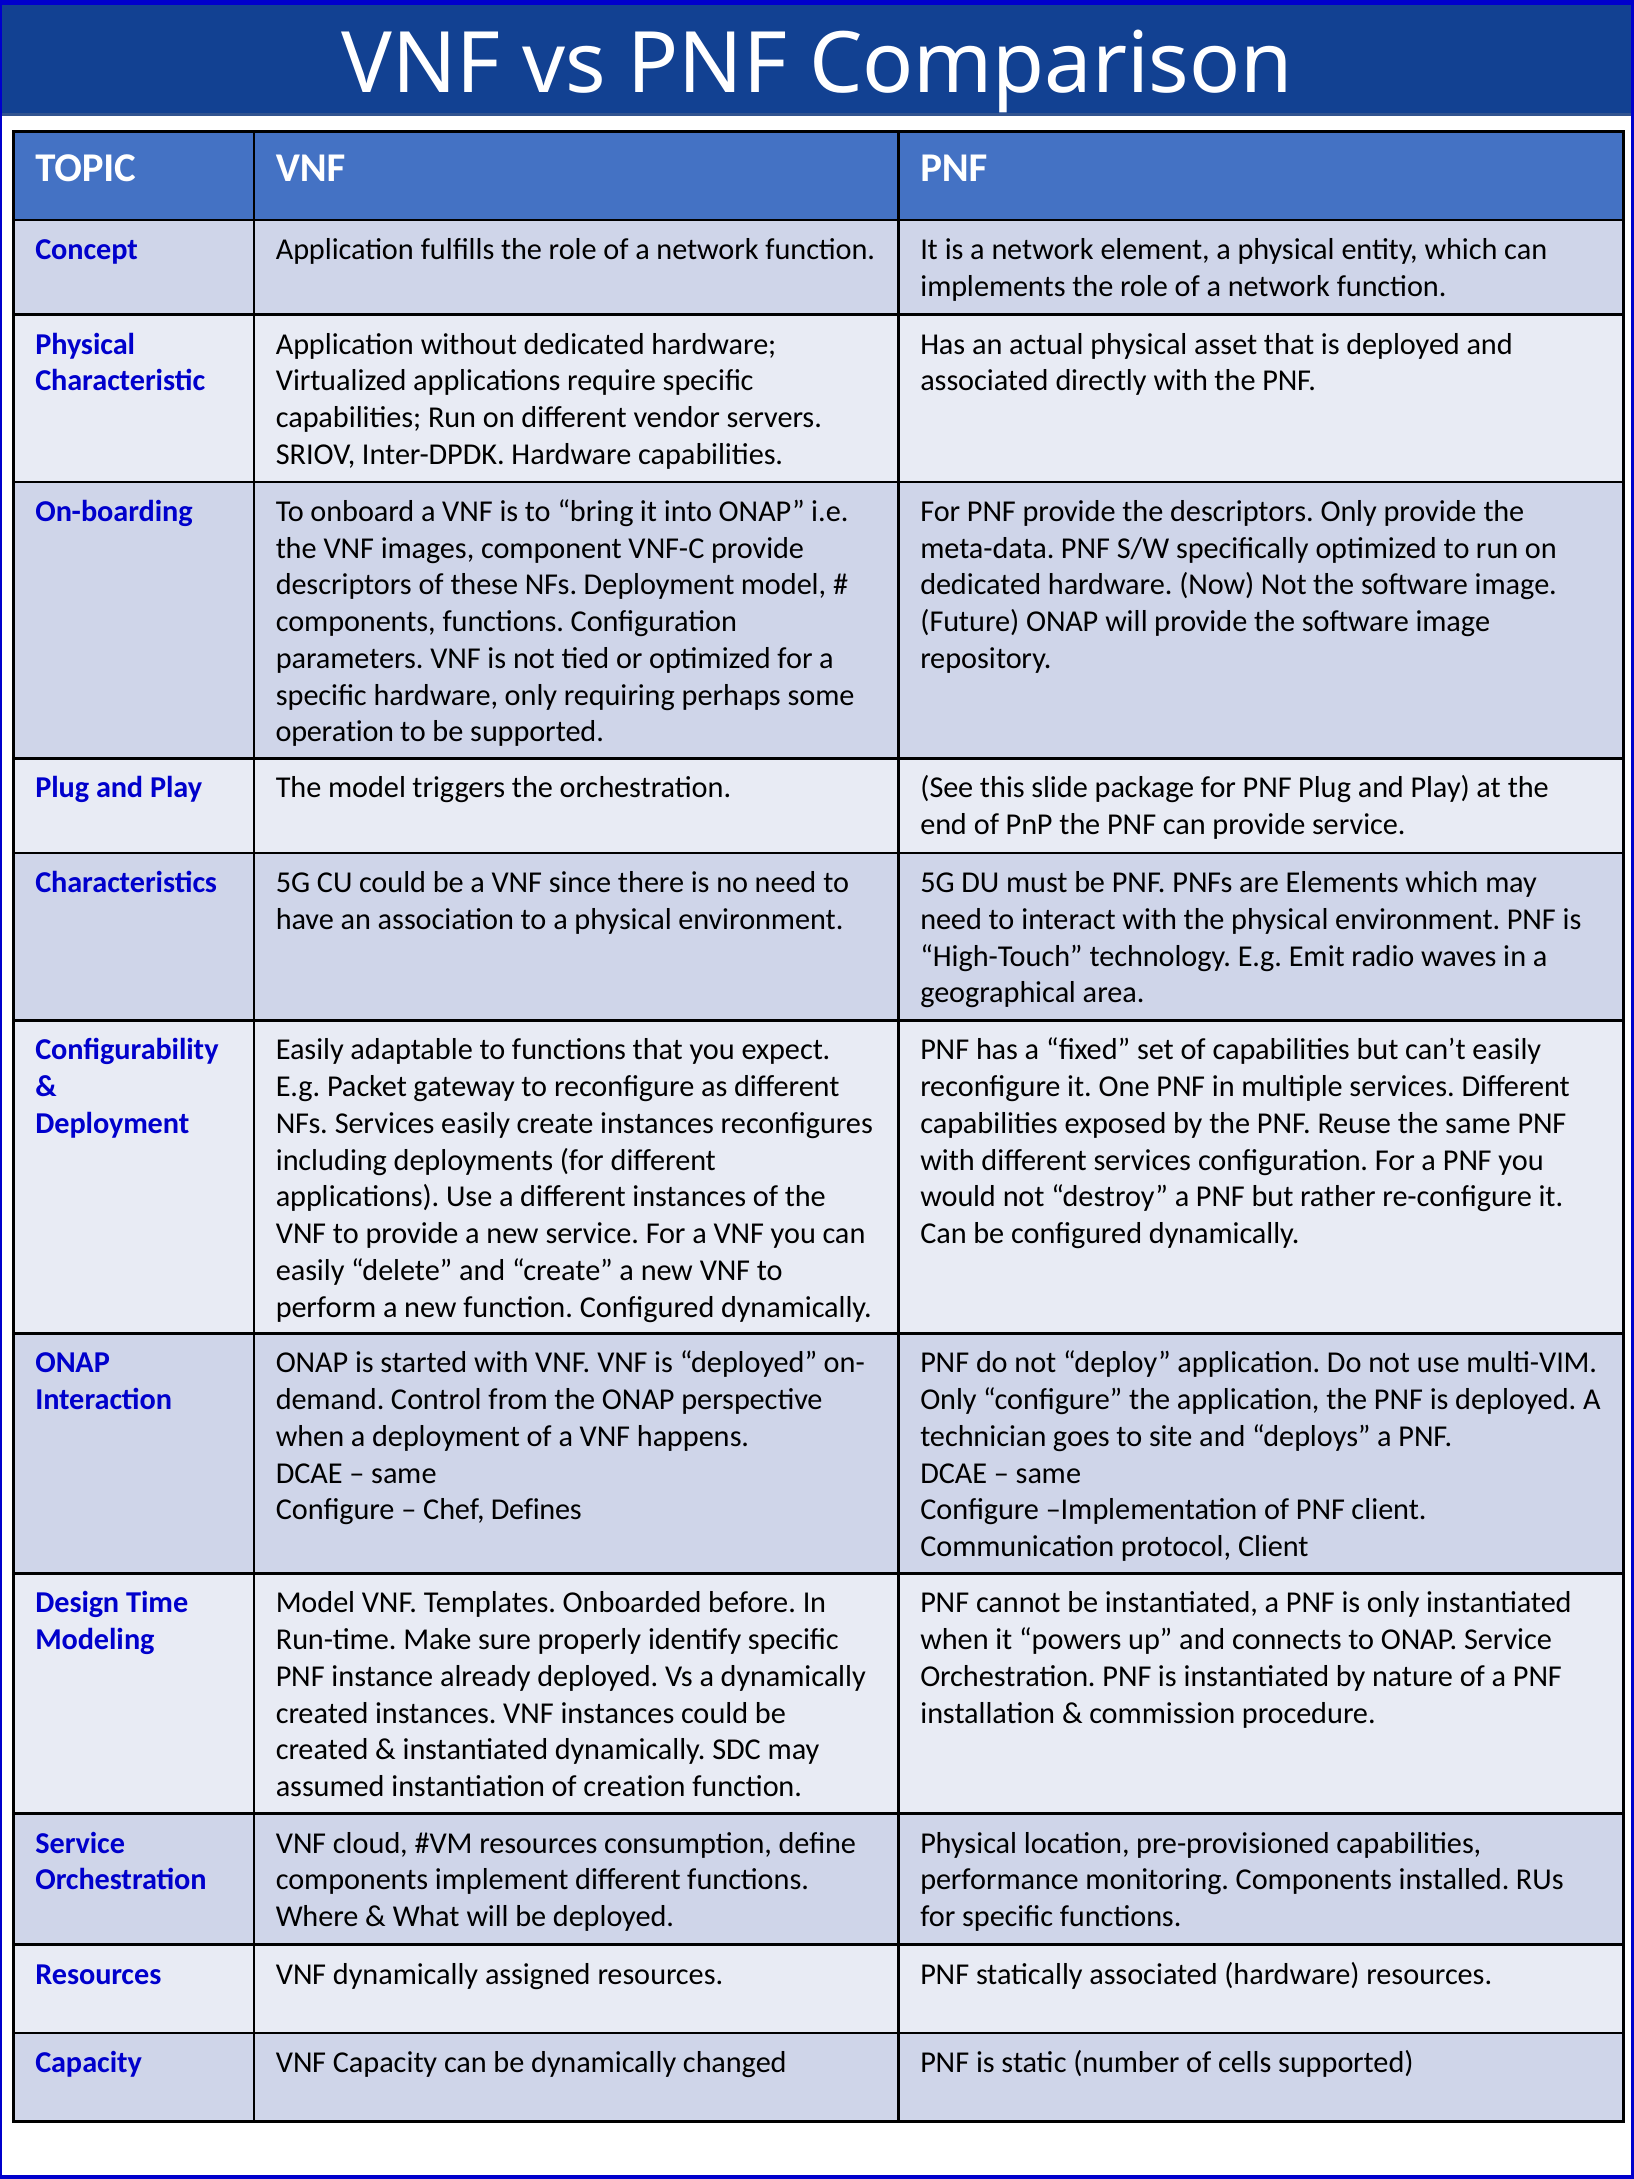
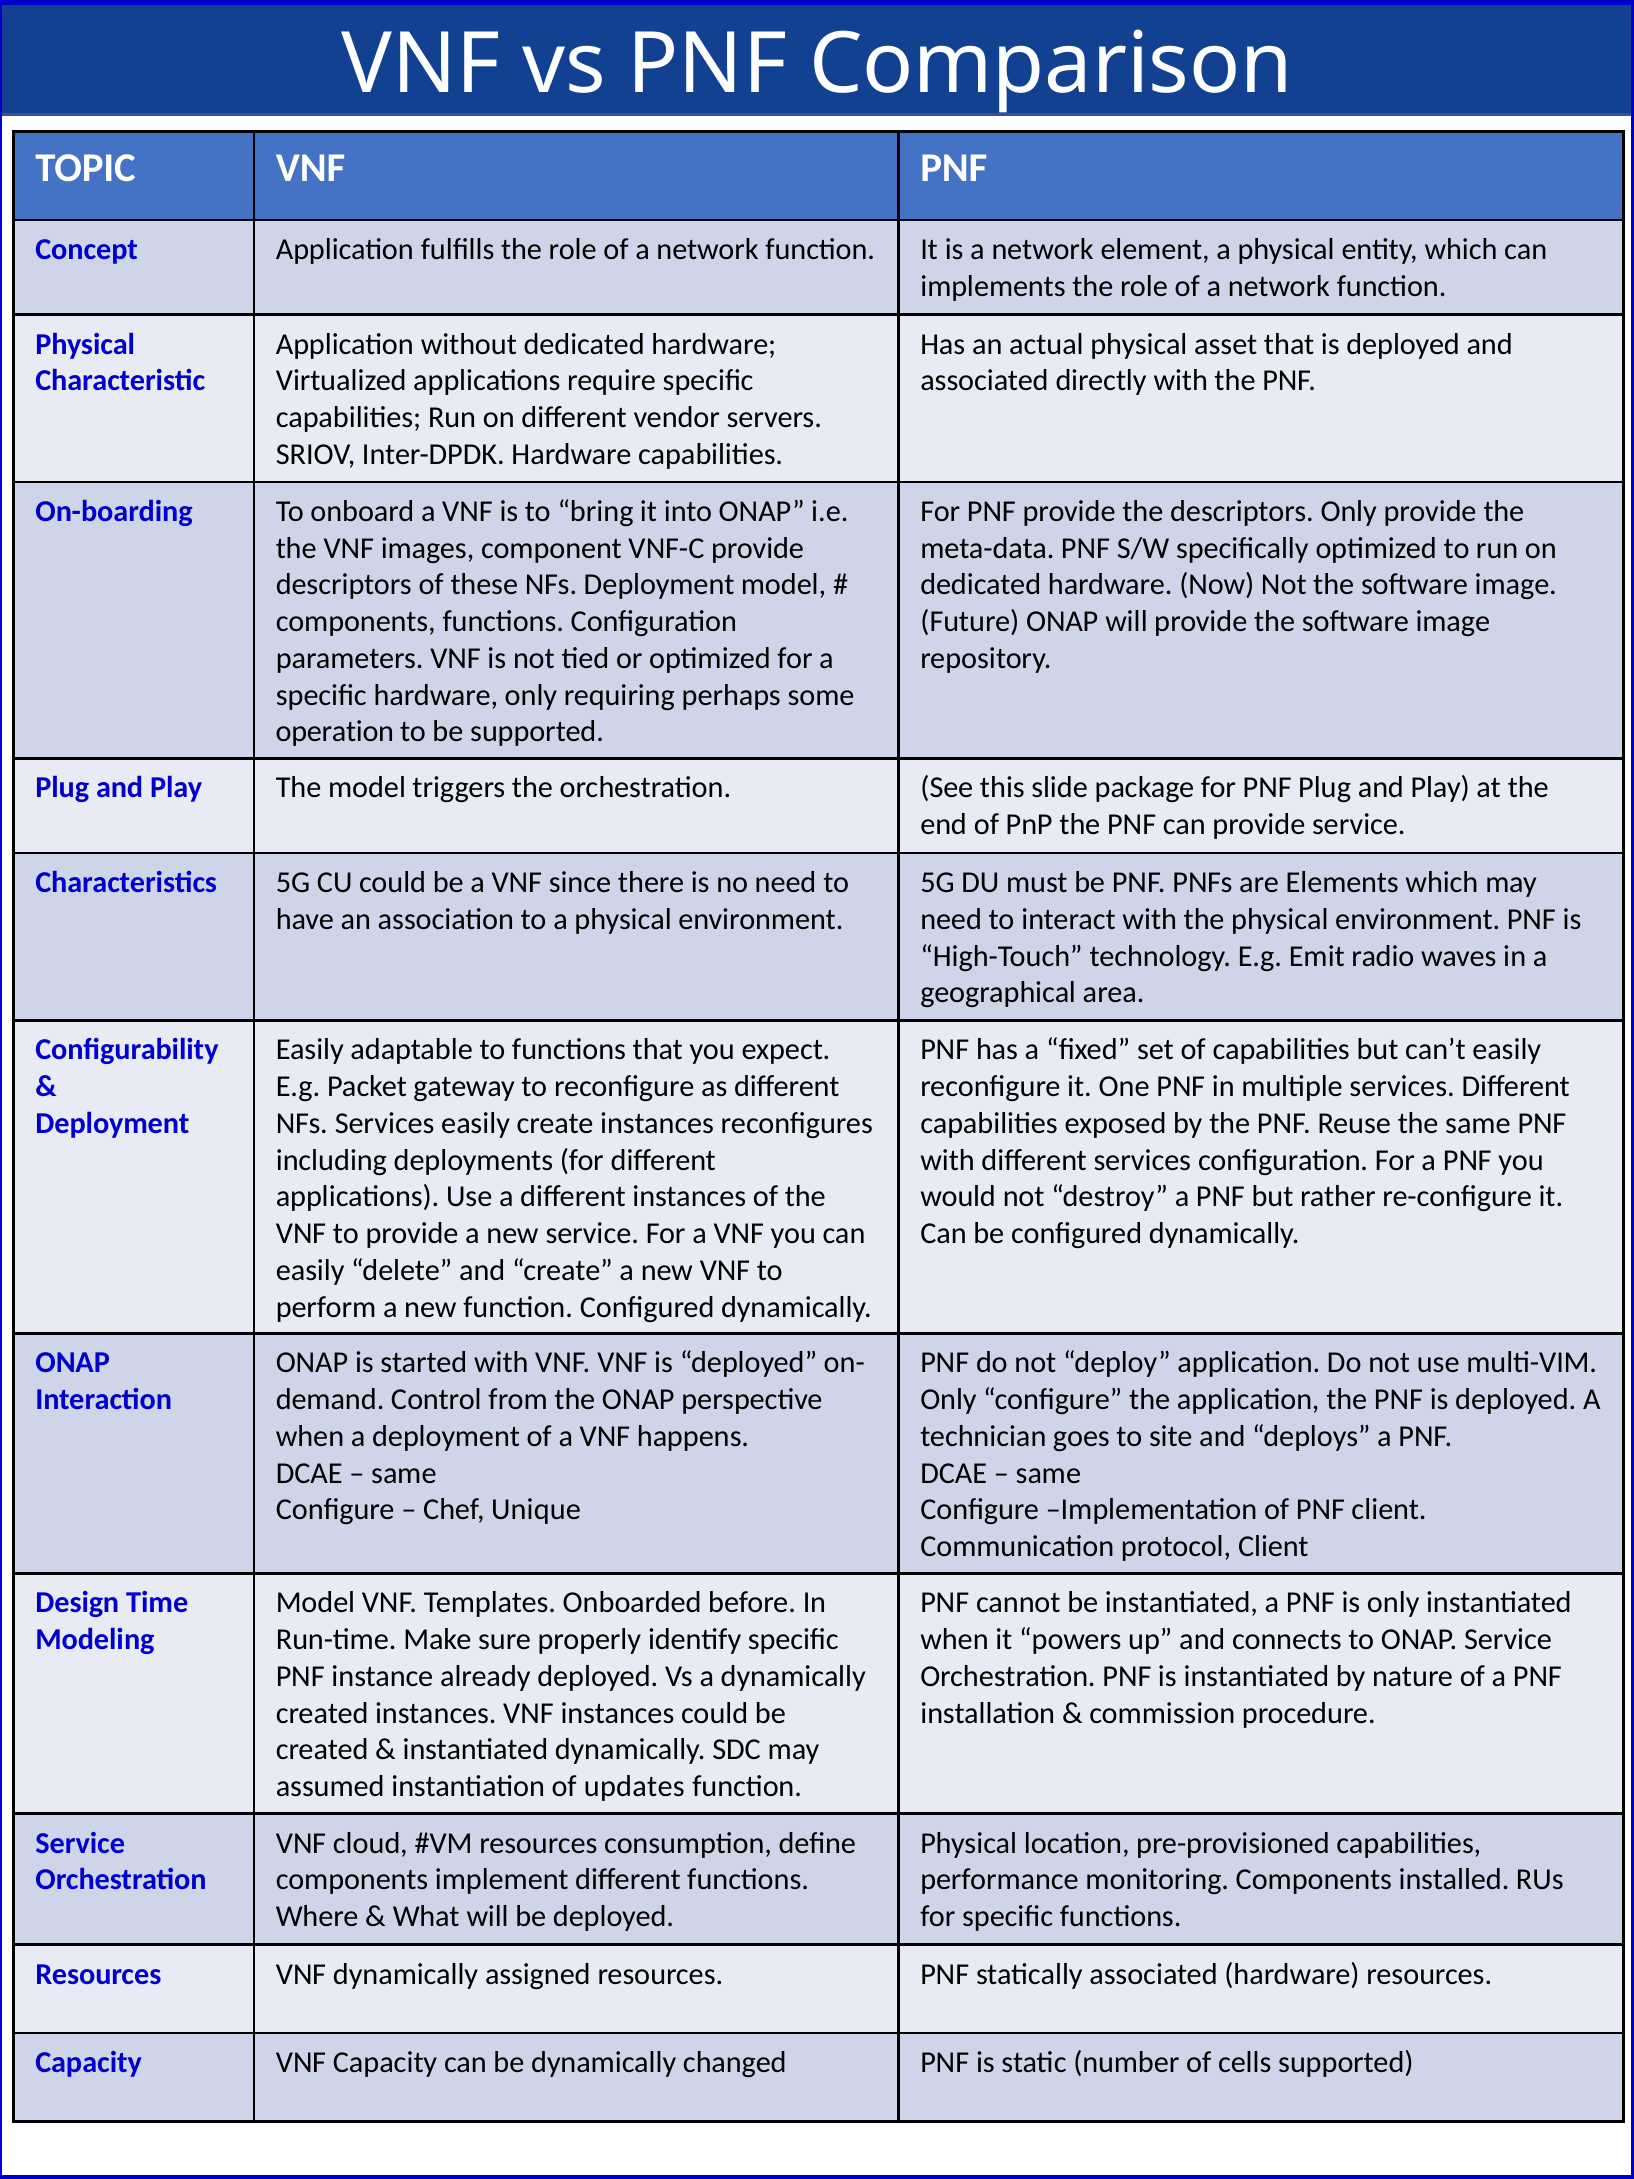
Defines: Defines -> Unique
creation: creation -> updates
